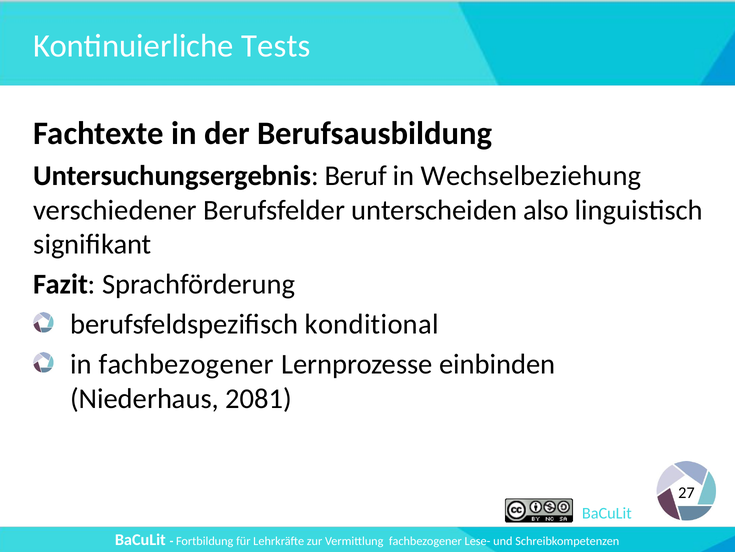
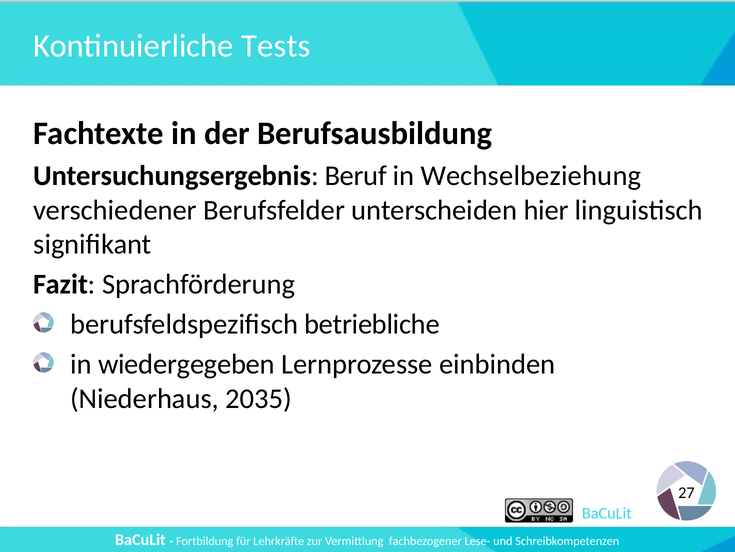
also: also -> hier
konditional: konditional -> betriebliche
in fachbezogener: fachbezogener -> wiedergegeben
2081: 2081 -> 2035
